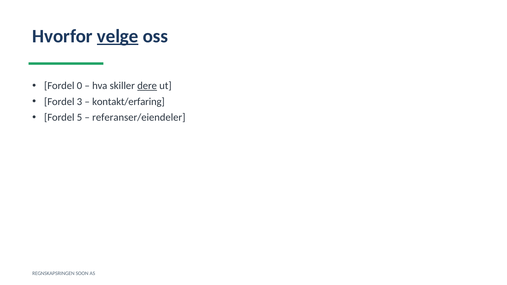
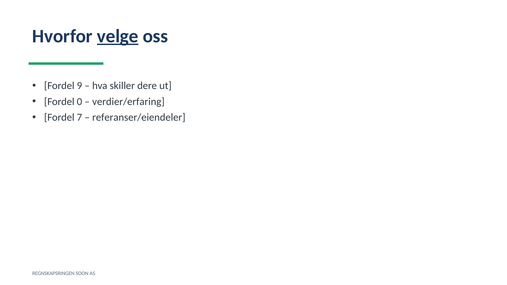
0: 0 -> 9
dere underline: present -> none
3: 3 -> 0
kontakt/erfaring: kontakt/erfaring -> verdier/erfaring
5: 5 -> 7
